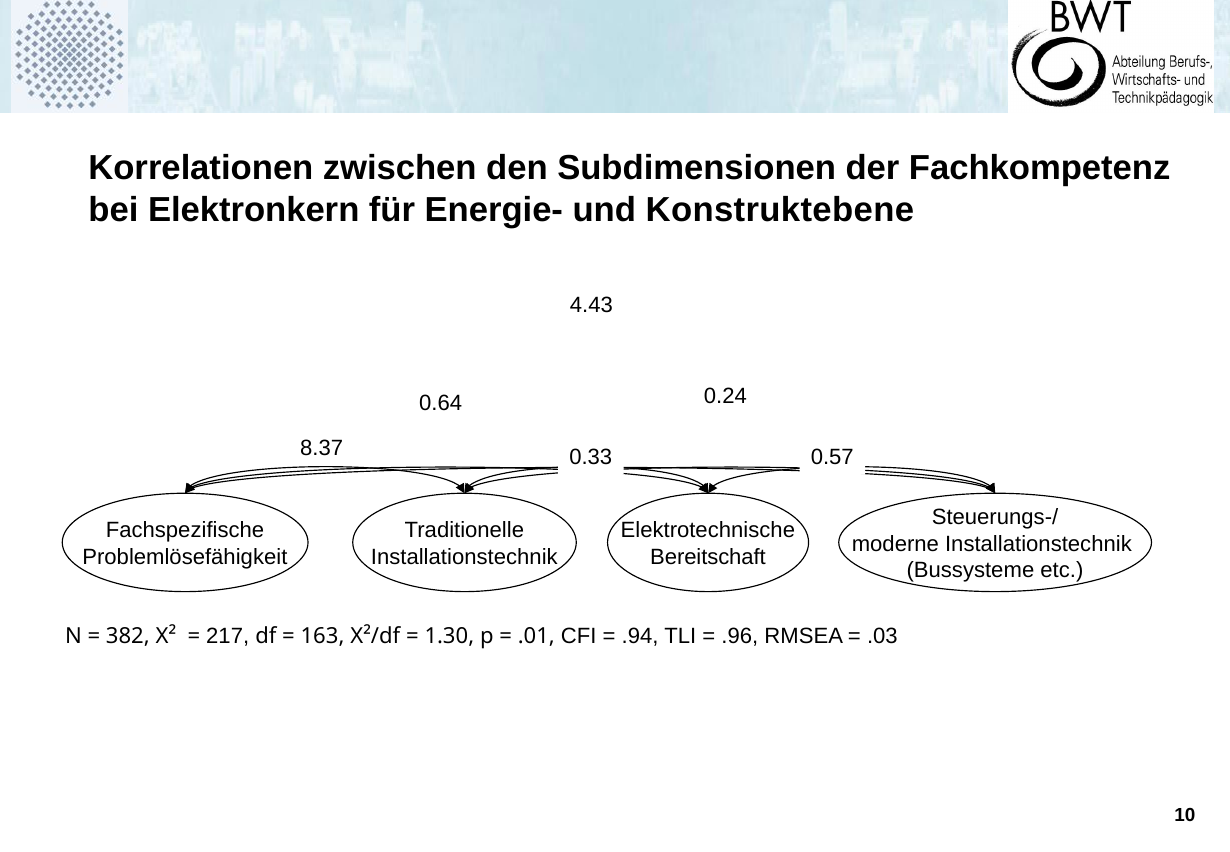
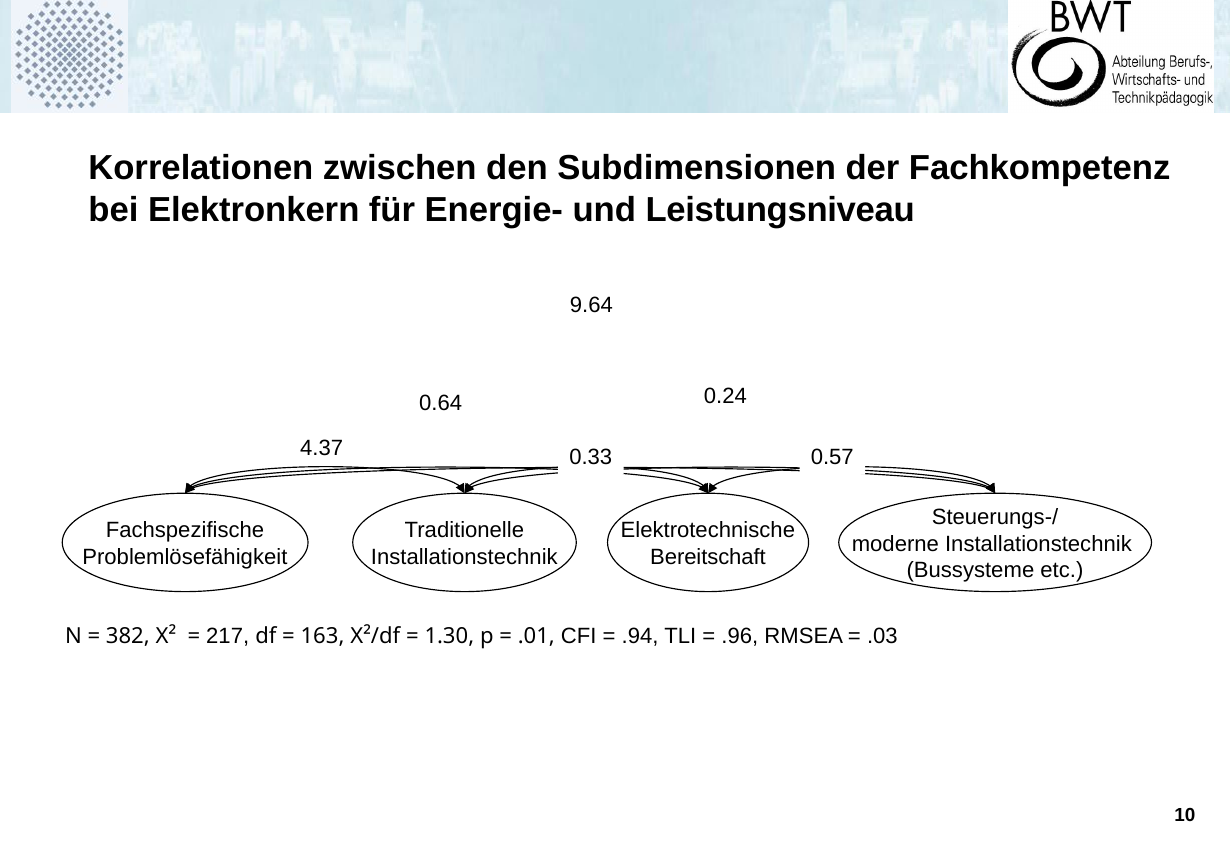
Konstruktebene: Konstruktebene -> Leistungsniveau
4.43: 4.43 -> 9.64
8.37: 8.37 -> 4.37
